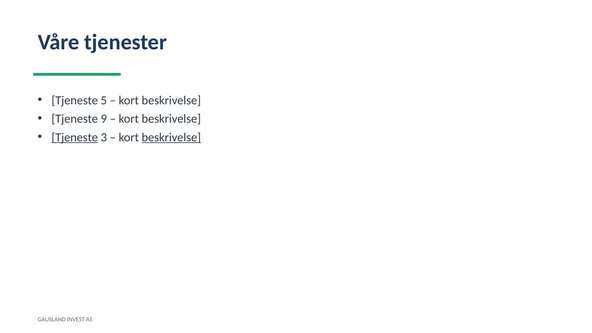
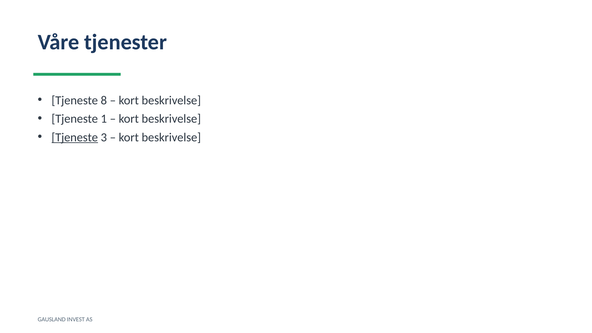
5: 5 -> 8
9: 9 -> 1
beskrivelse at (171, 137) underline: present -> none
